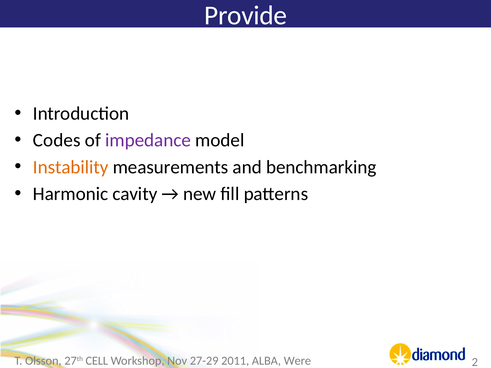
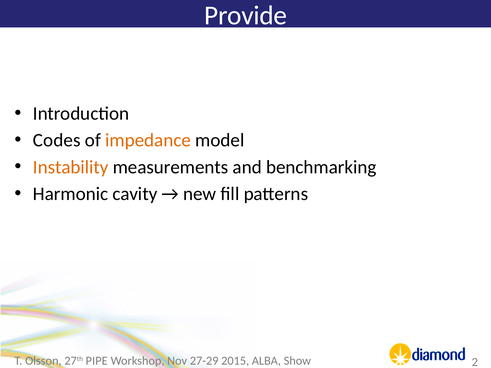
impedance colour: purple -> orange
CELL: CELL -> PIPE
2011: 2011 -> 2015
Were: Were -> Show
